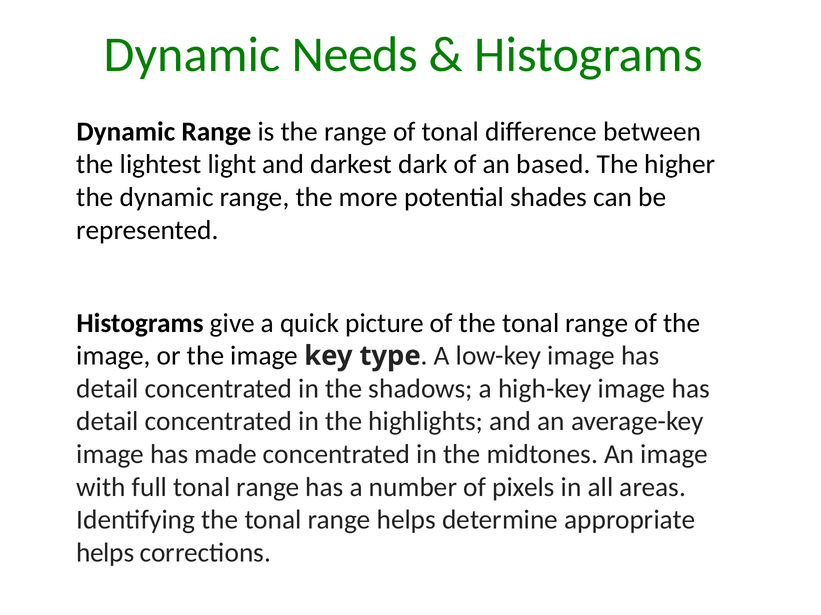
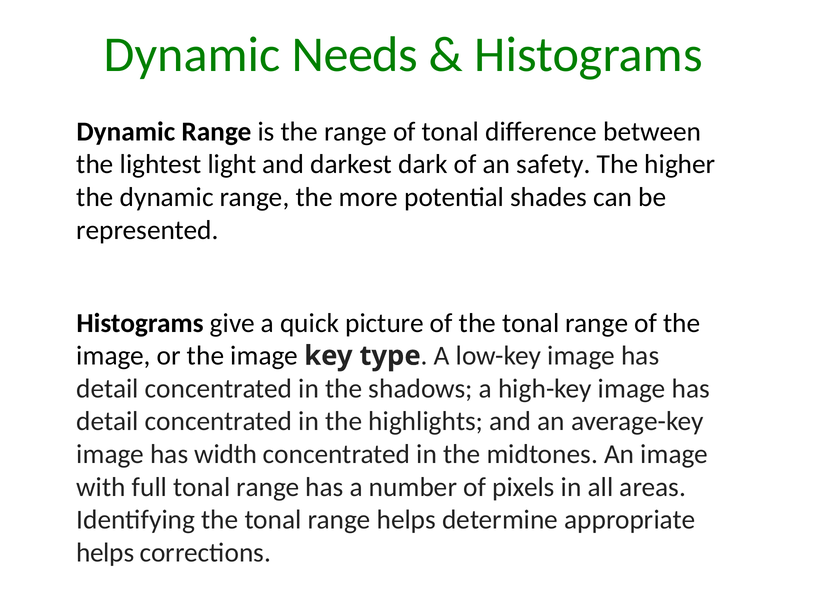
based: based -> safety
made: made -> width
